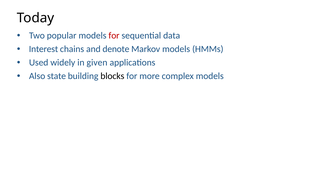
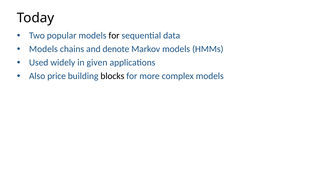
for at (114, 36) colour: red -> black
Interest at (43, 49): Interest -> Models
state: state -> price
